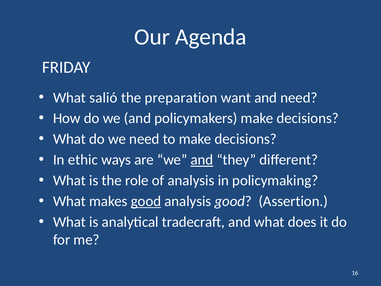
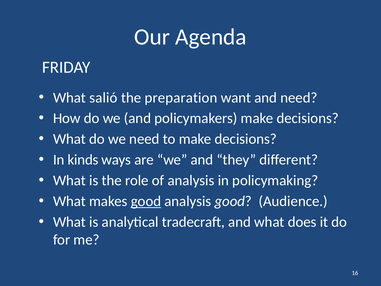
ethic: ethic -> kinds
and at (202, 160) underline: present -> none
Assertion: Assertion -> Audience
